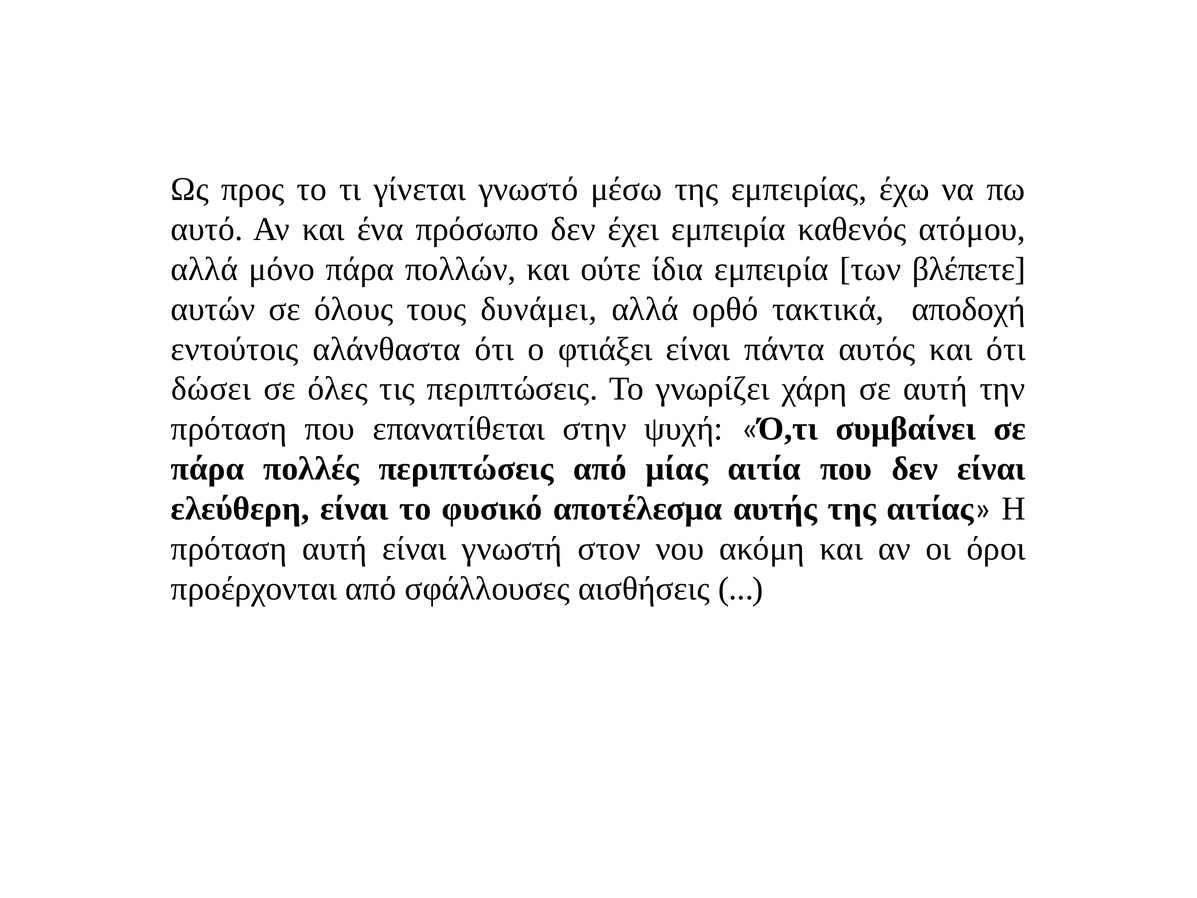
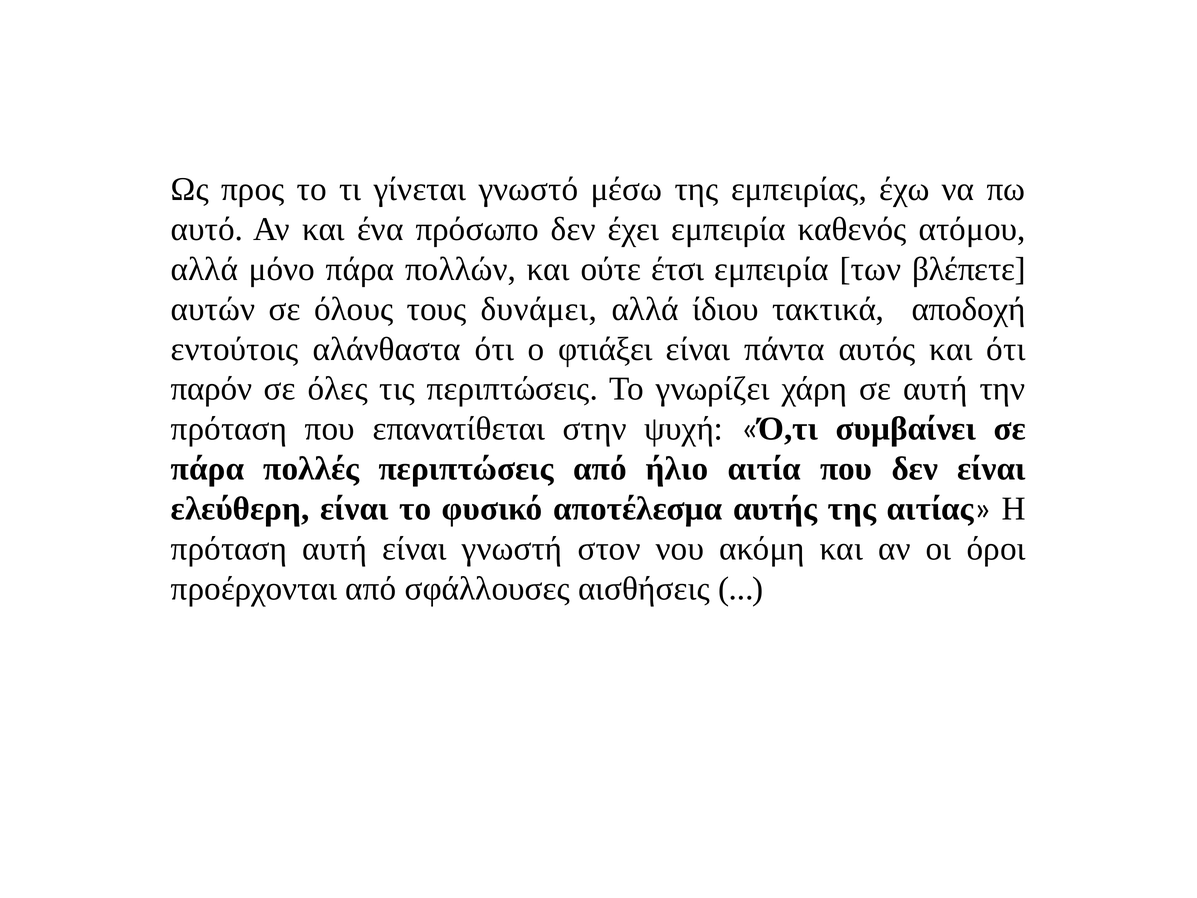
ίδια: ίδια -> έτσι
ορθό: ορθό -> ίδιου
δώσει: δώσει -> παρόν
μίας: μίας -> ήλιο
